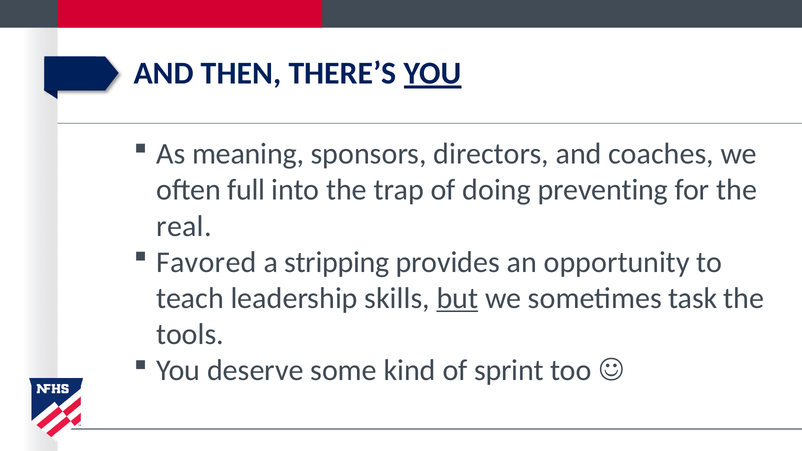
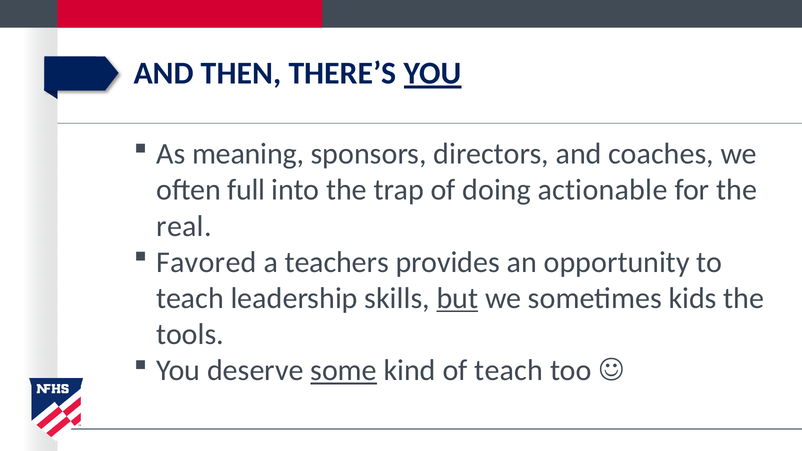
preventing: preventing -> actionable
stripping: stripping -> teachers
task: task -> kids
some underline: none -> present
of sprint: sprint -> teach
